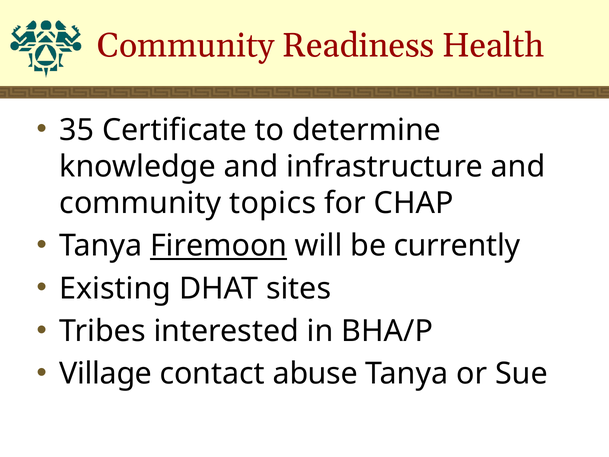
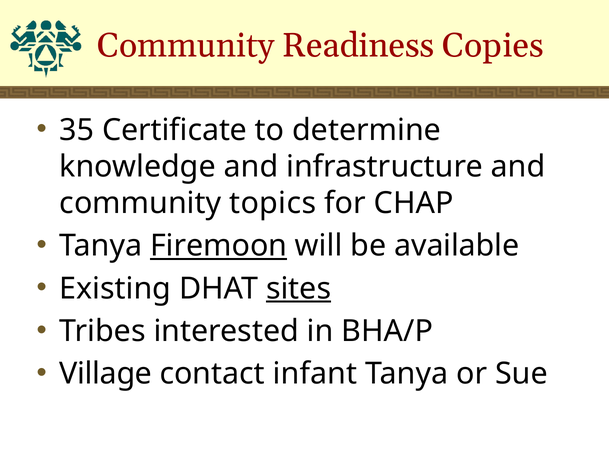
Health: Health -> Copies
currently: currently -> available
sites underline: none -> present
abuse: abuse -> infant
